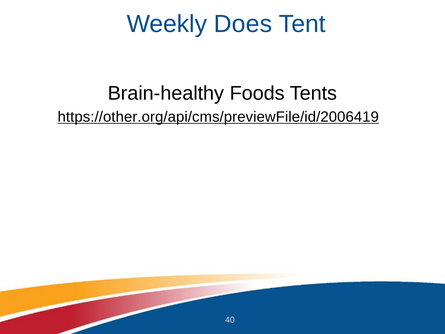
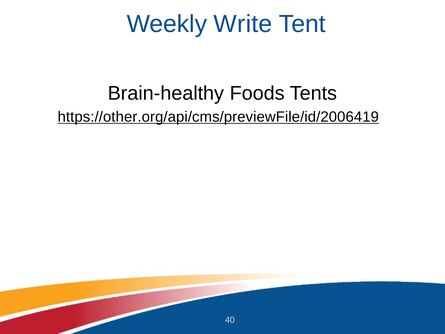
Does: Does -> Write
